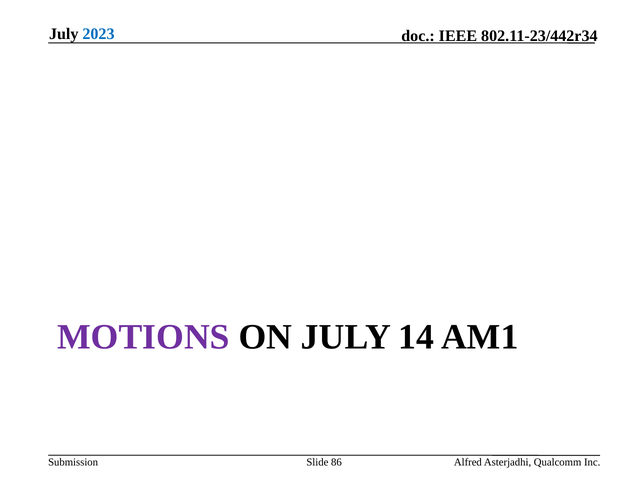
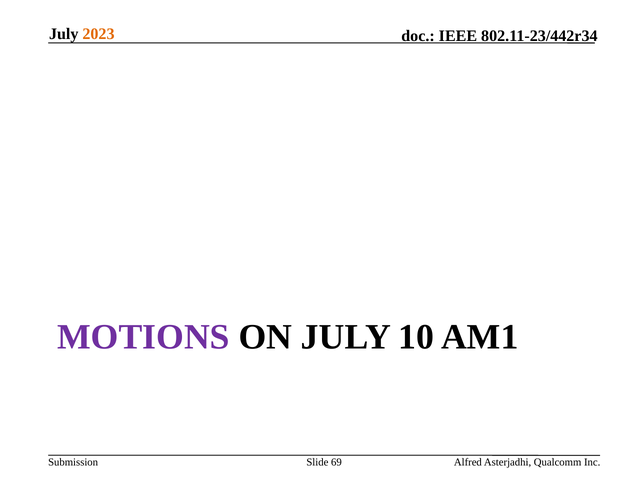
2023 colour: blue -> orange
14: 14 -> 10
86: 86 -> 69
